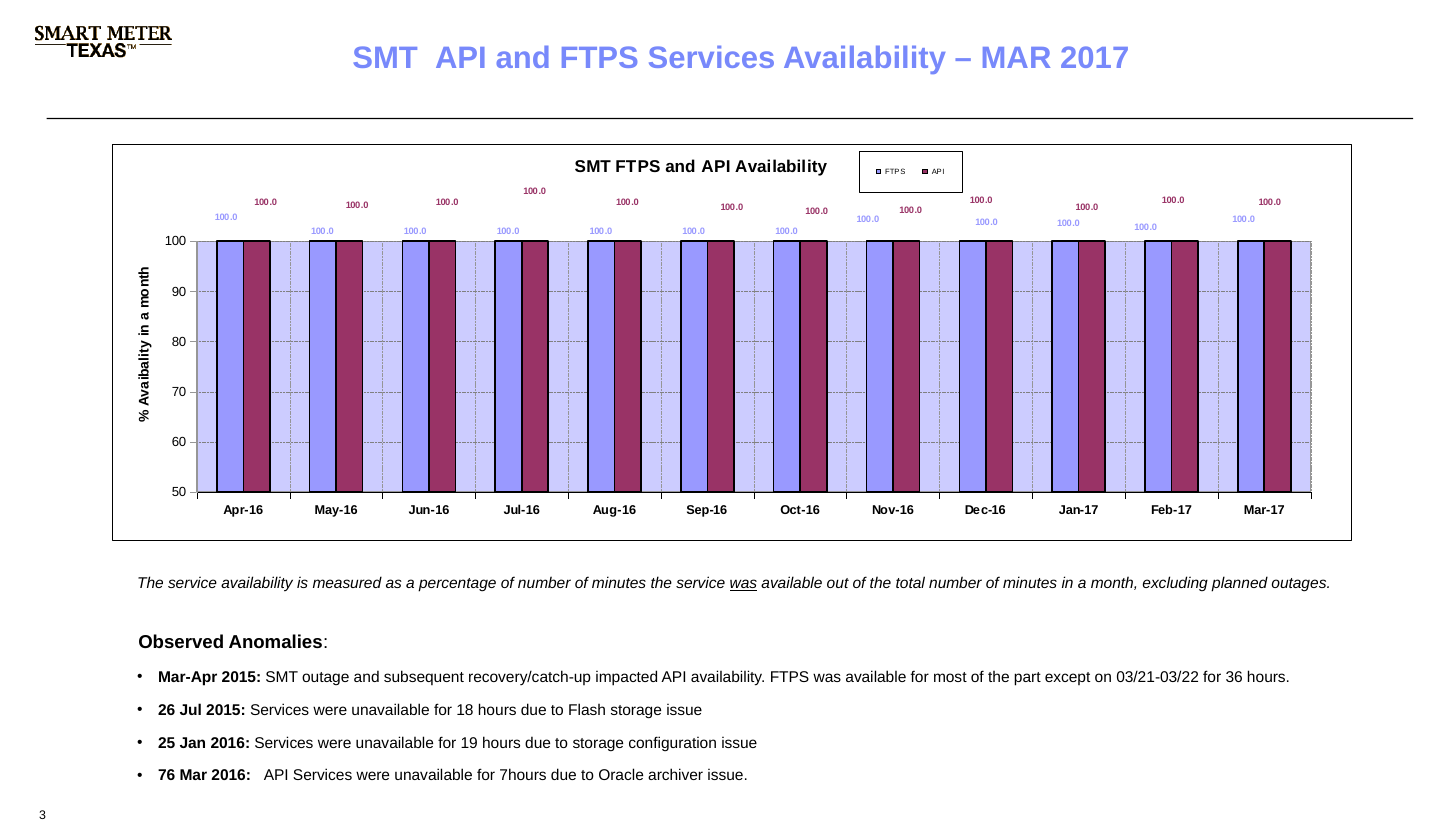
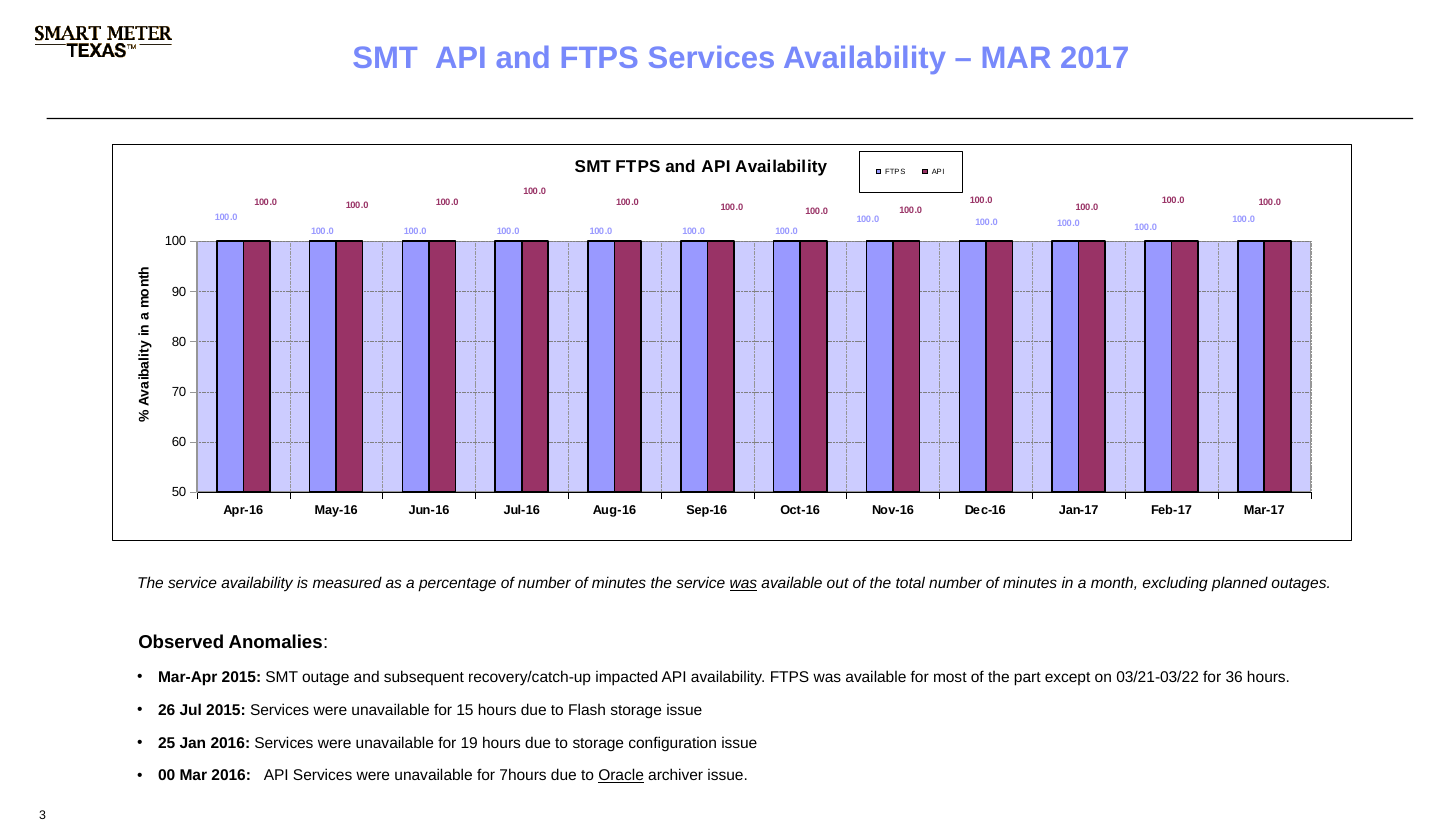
18: 18 -> 15
76: 76 -> 00
Oracle underline: none -> present
